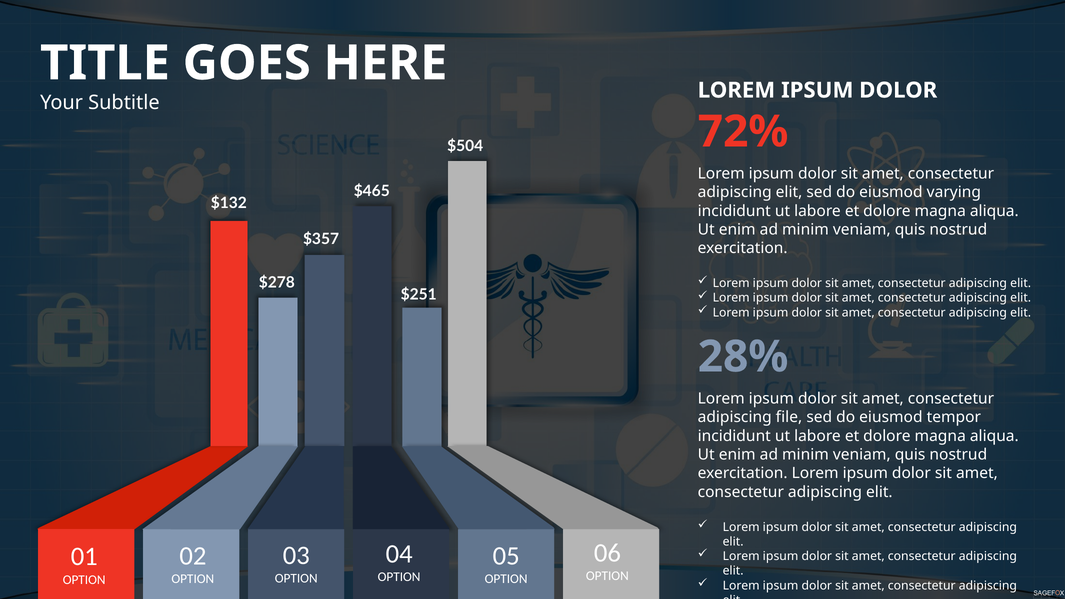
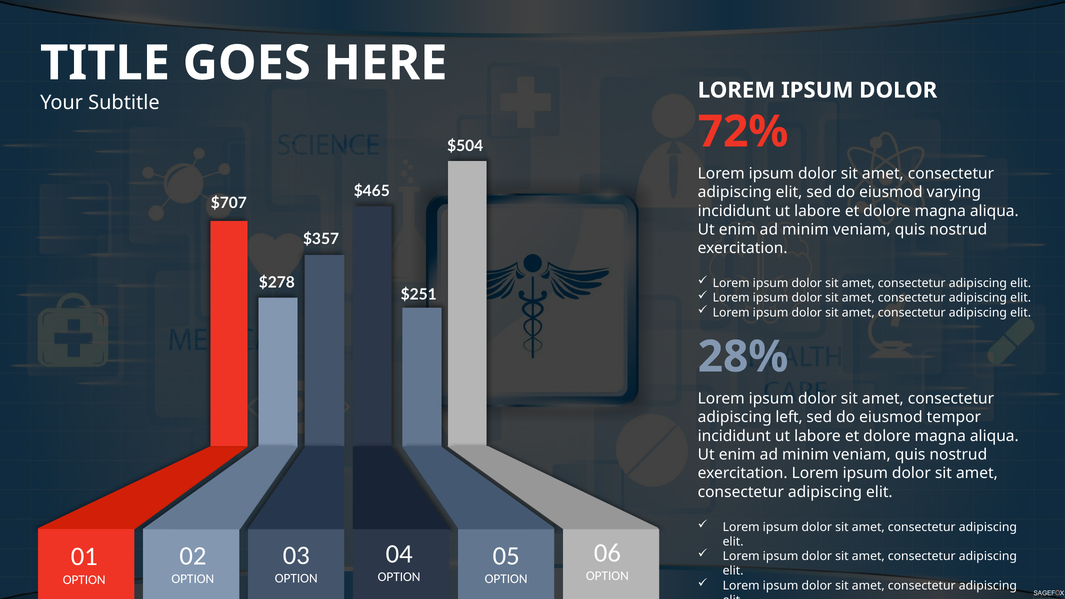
$132: $132 -> $707
file: file -> left
